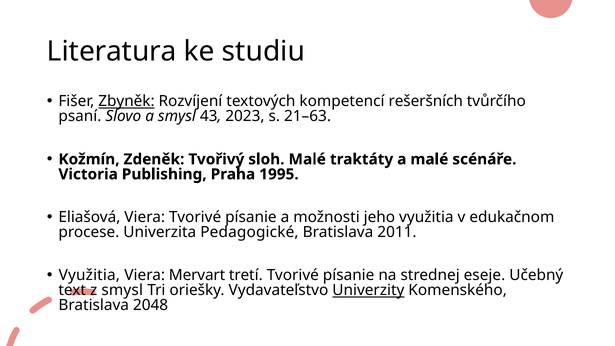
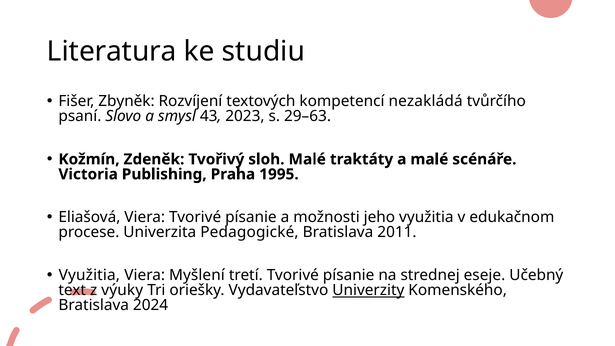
Zbyněk underline: present -> none
rešeršních: rešeršních -> nezakládá
21–63: 21–63 -> 29–63
Mervart: Mervart -> Myšlení
z smysl: smysl -> výuky
2048: 2048 -> 2024
